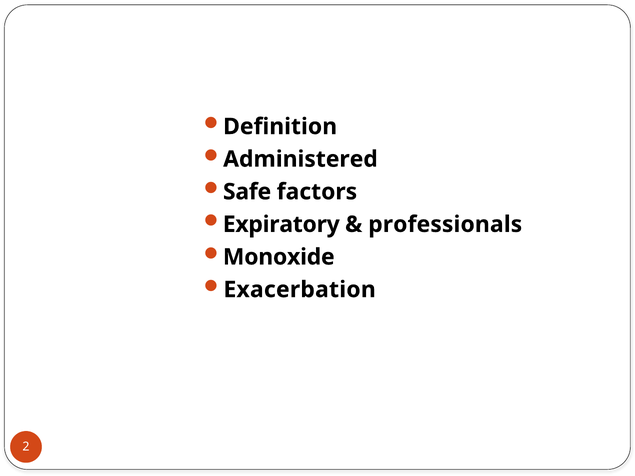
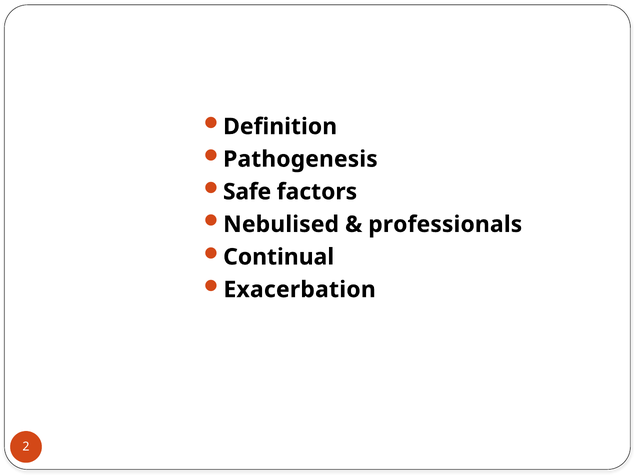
Administered: Administered -> Pathogenesis
Expiratory: Expiratory -> Nebulised
Monoxide: Monoxide -> Continual
